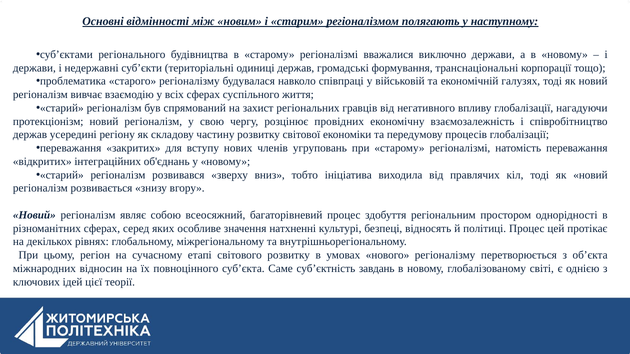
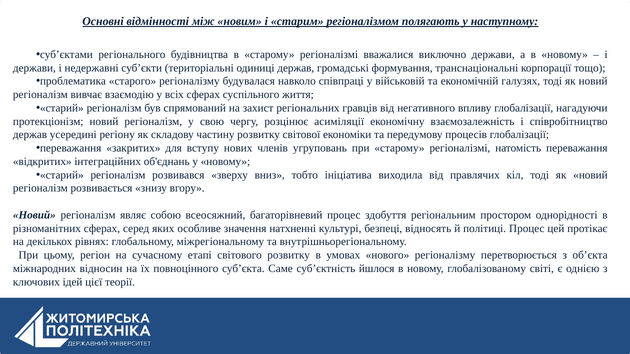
провідних: провідних -> асиміляції
завдань: завдань -> йшлося
